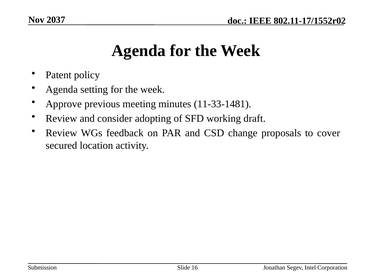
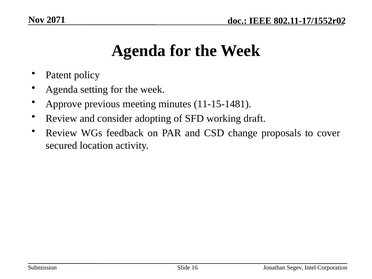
2037: 2037 -> 2071
11-33-1481: 11-33-1481 -> 11-15-1481
